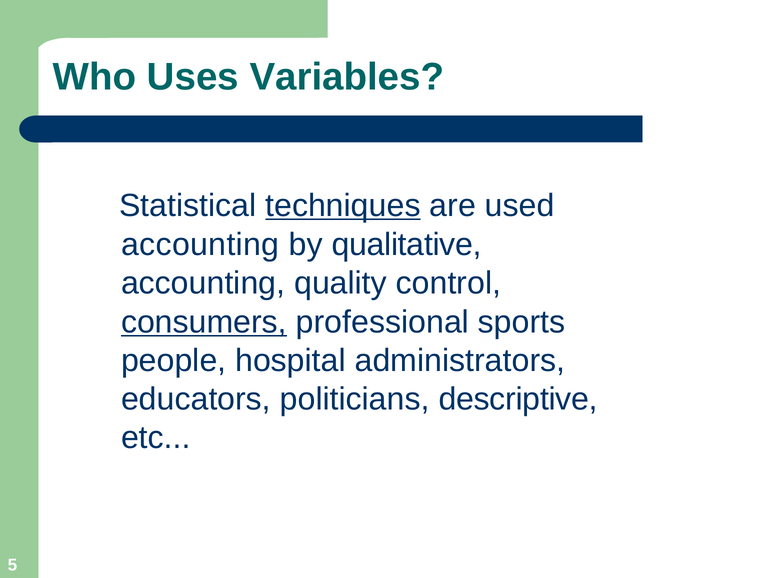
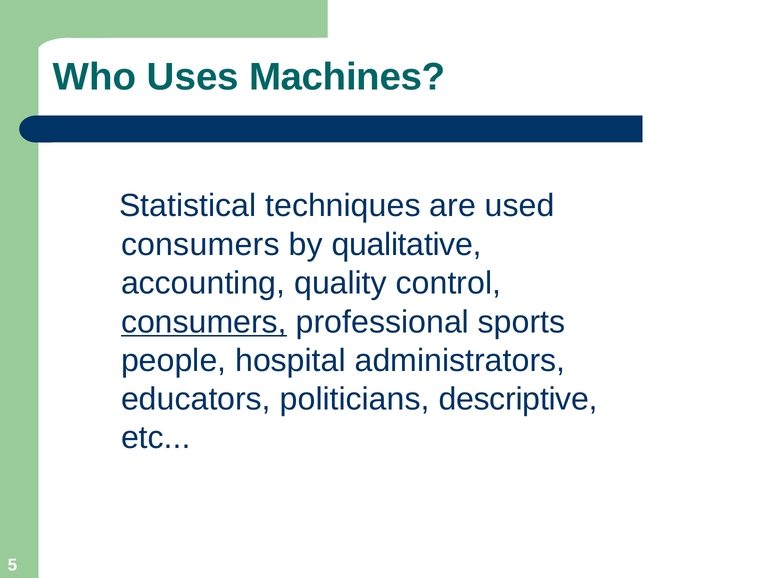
Variables: Variables -> Machines
techniques underline: present -> none
accounting at (200, 245): accounting -> consumers
